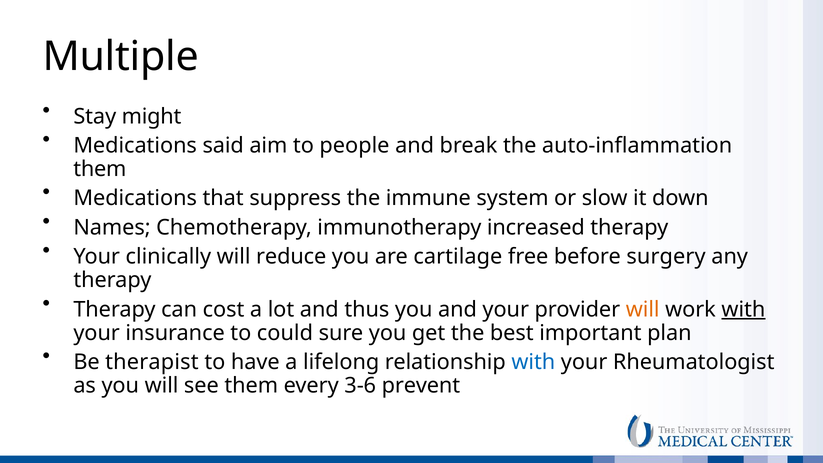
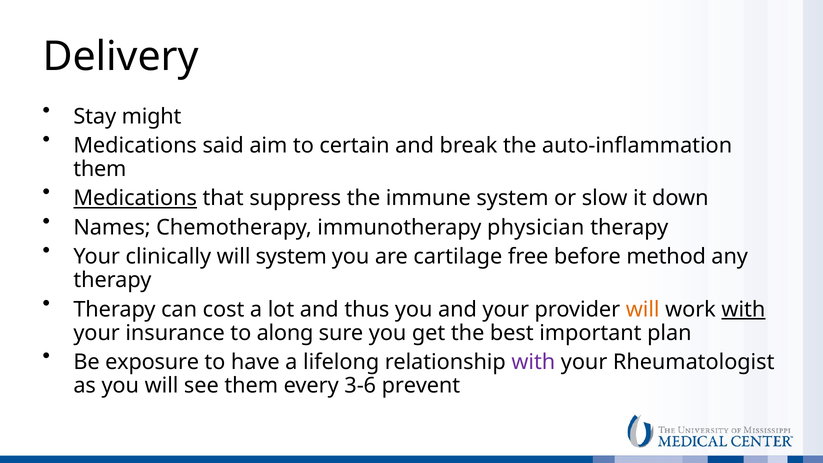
Multiple: Multiple -> Delivery
people: people -> certain
Medications at (135, 198) underline: none -> present
increased: increased -> physician
will reduce: reduce -> system
surgery: surgery -> method
could: could -> along
therapist: therapist -> exposure
with at (533, 362) colour: blue -> purple
